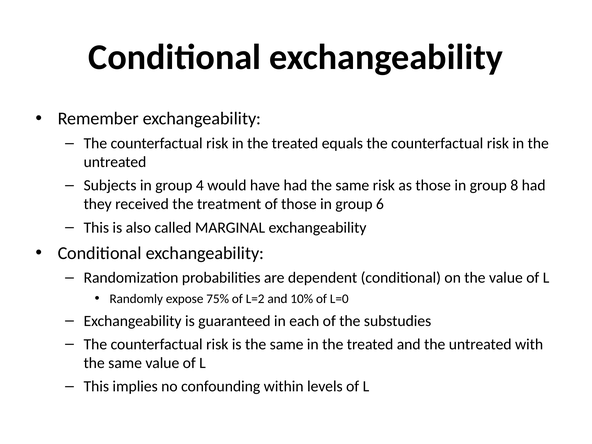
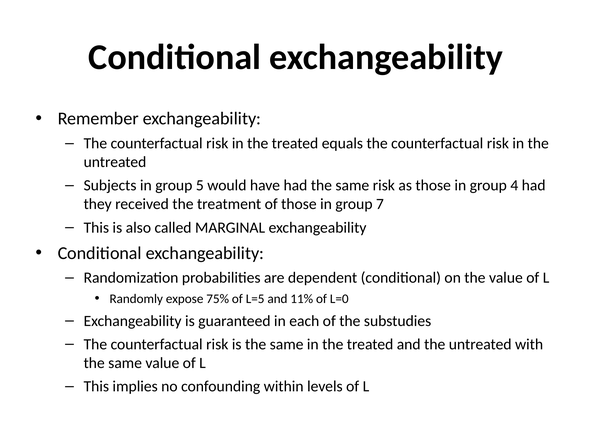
4: 4 -> 5
8: 8 -> 4
6: 6 -> 7
L=2: L=2 -> L=5
10%: 10% -> 11%
